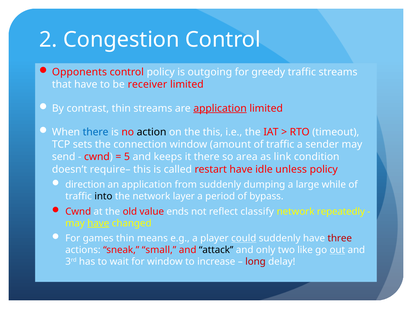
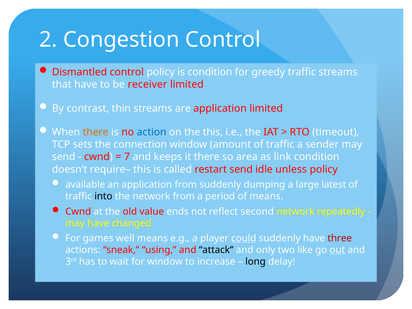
Opponents: Opponents -> Dismantled
is outgoing: outgoing -> condition
application at (220, 108) underline: present -> none
there at (96, 132) colour: blue -> orange
action colour: black -> blue
5: 5 -> 7
restart have: have -> send
direction: direction -> available
while: while -> latest
network layer: layer -> from
of bypass: bypass -> means
classify: classify -> second
have at (98, 223) underline: present -> none
games thin: thin -> well
small: small -> using
long colour: red -> black
